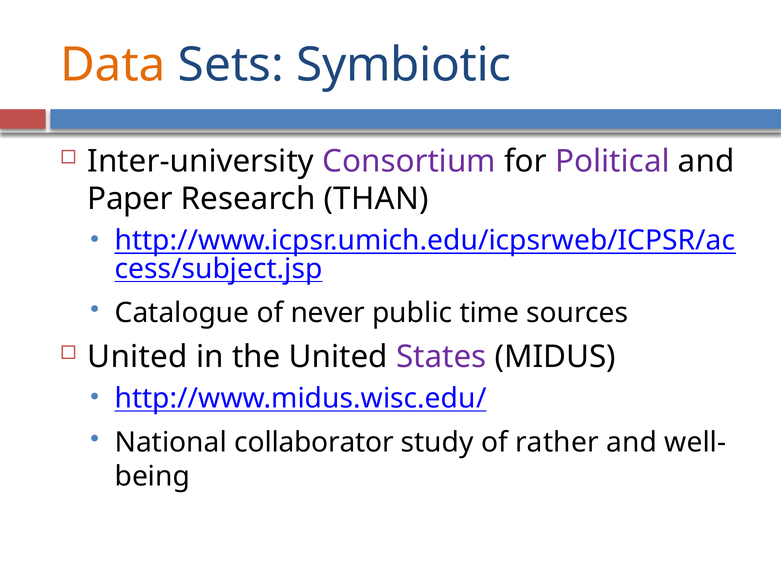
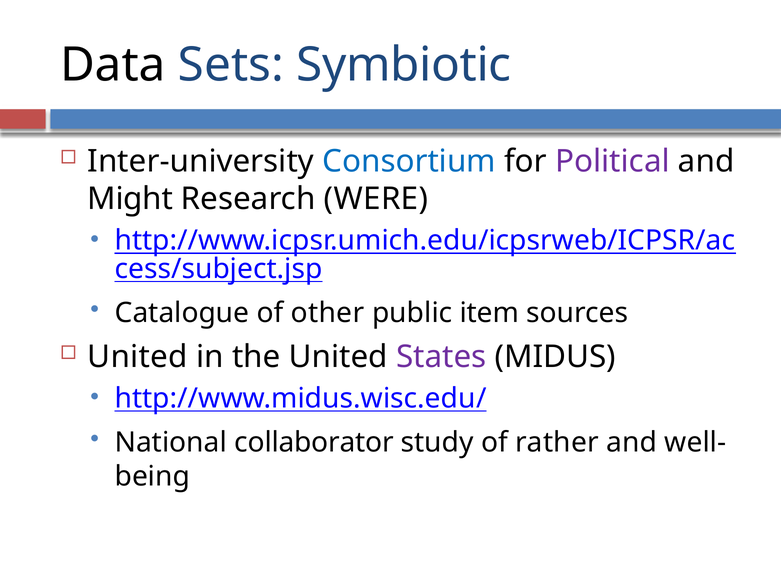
Data colour: orange -> black
Consortium colour: purple -> blue
Paper: Paper -> Might
THAN: THAN -> WERE
never: never -> other
time: time -> item
